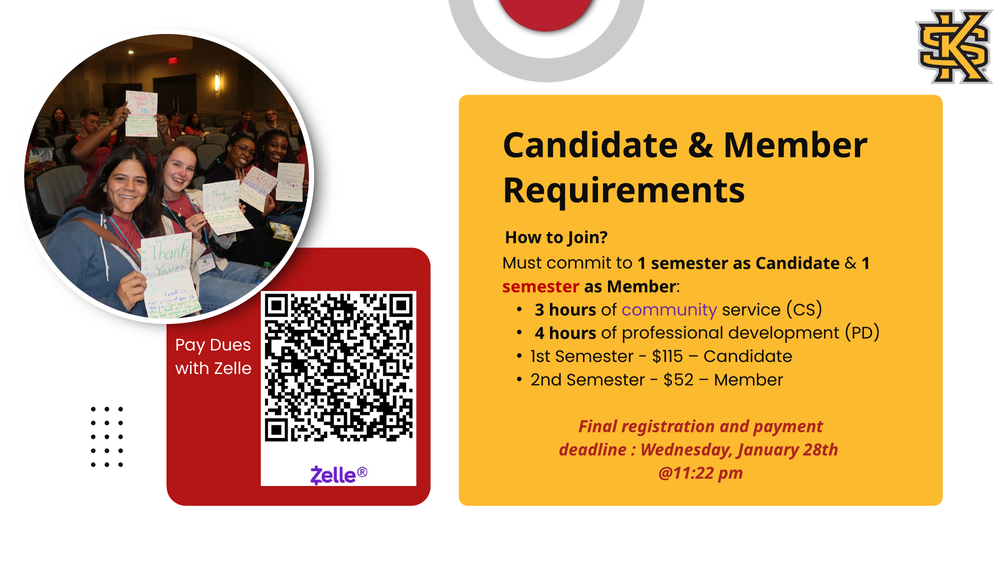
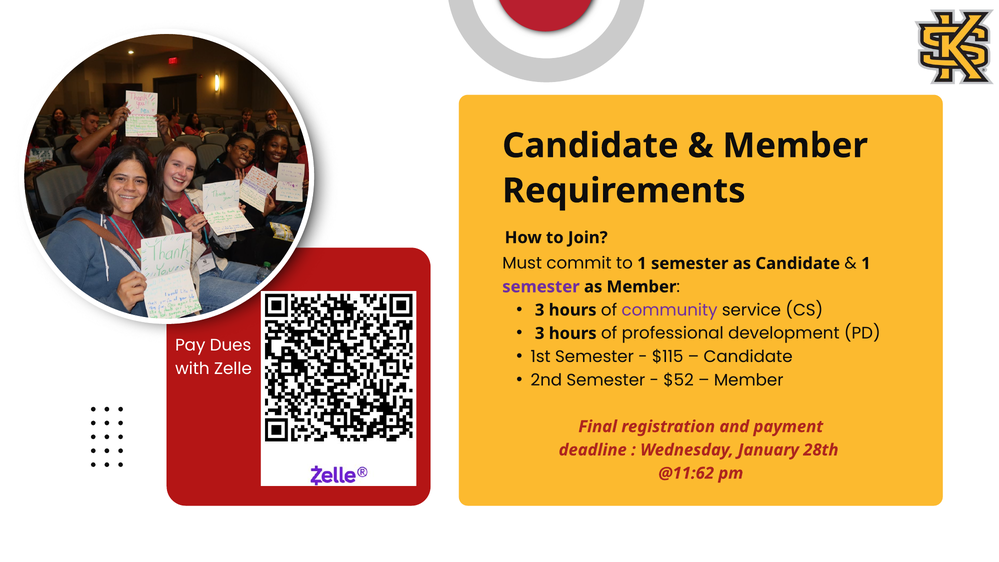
semester at (541, 287) colour: red -> purple
4 at (540, 333): 4 -> 3
@11:22: @11:22 -> @11:62
